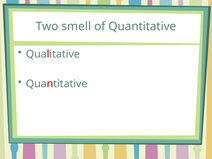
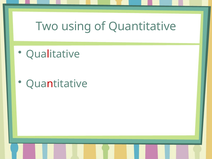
smell: smell -> using
